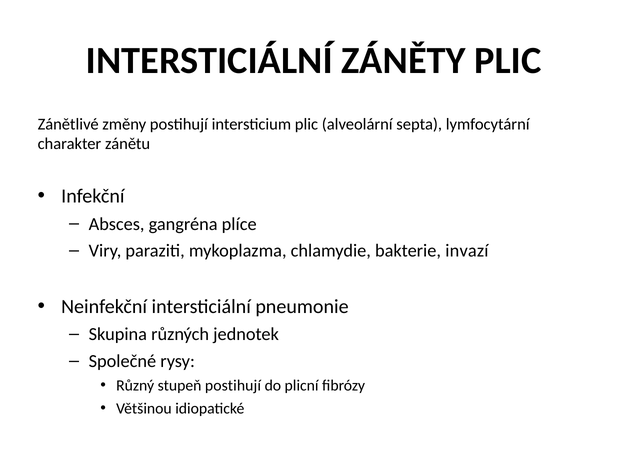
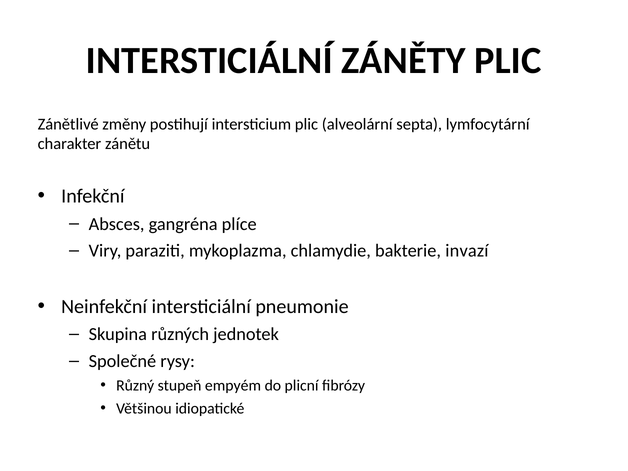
stupeň postihují: postihují -> empyém
